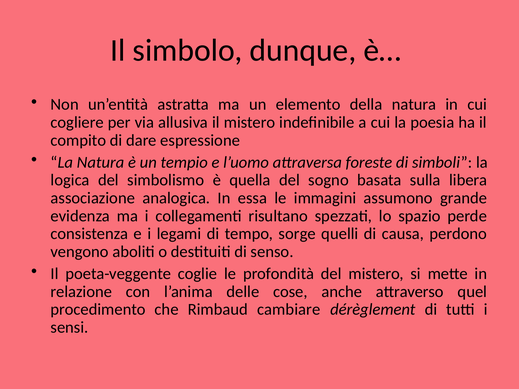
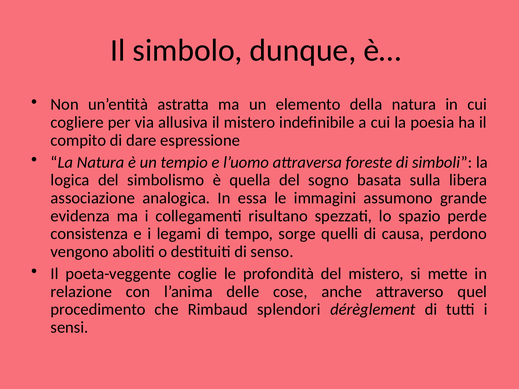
cambiare: cambiare -> splendori
